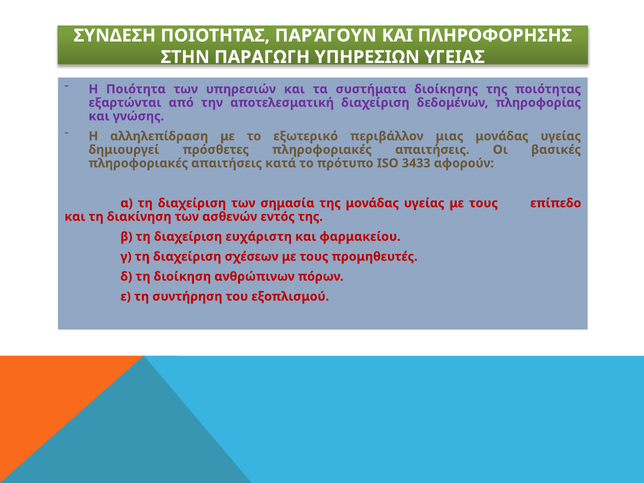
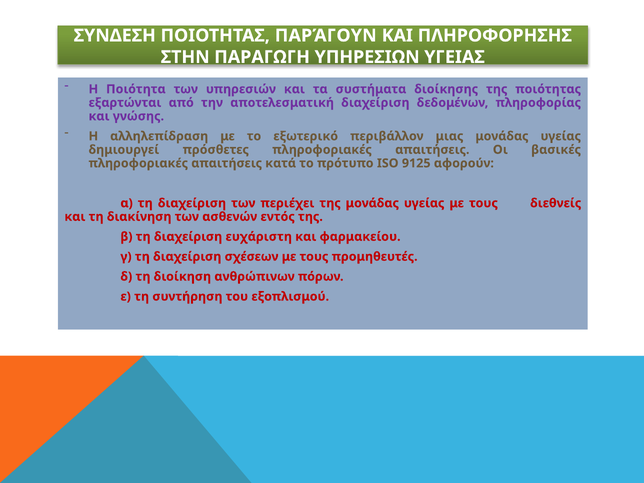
3433: 3433 -> 9125
σημασία: σημασία -> περιέχει
επίπεδο: επίπεδο -> διεθνείς
